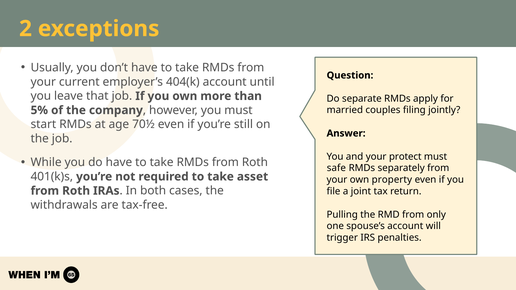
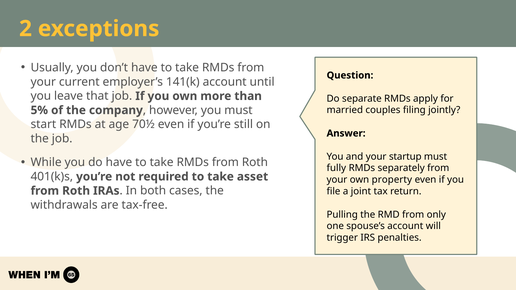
404(k: 404(k -> 141(k
protect: protect -> startup
safe: safe -> fully
